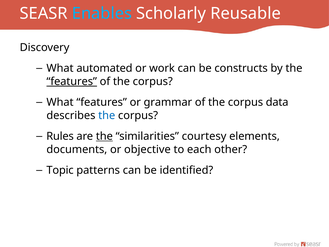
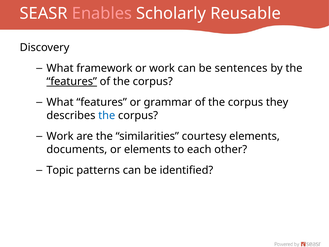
Enables colour: light blue -> pink
automated: automated -> framework
constructs: constructs -> sentences
data: data -> they
Rules at (60, 136): Rules -> Work
the at (104, 136) underline: present -> none
or objective: objective -> elements
